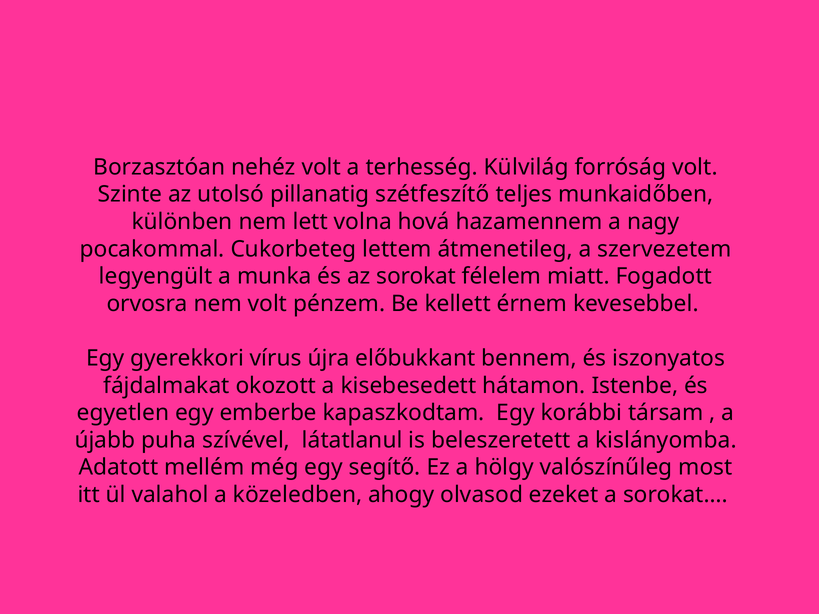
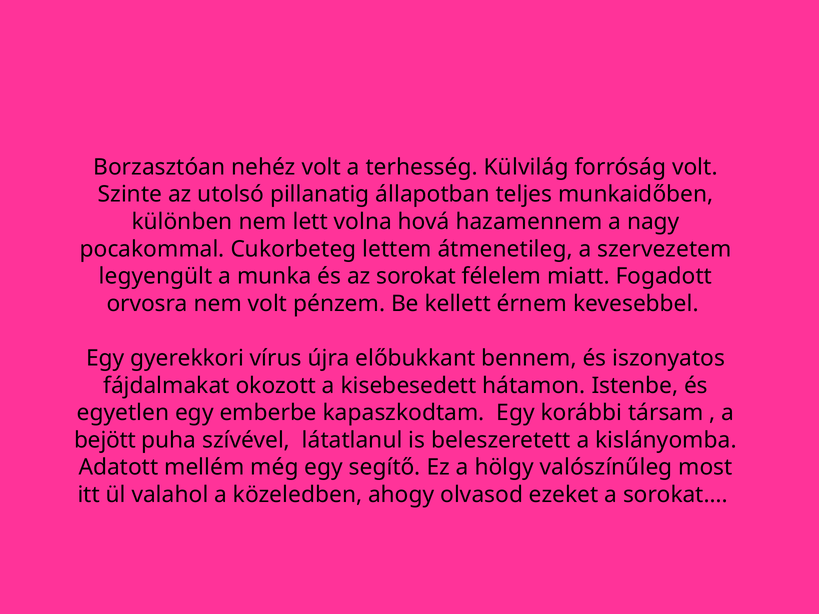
szétfeszítő: szétfeszítő -> állapotban
újabb: újabb -> bejött
